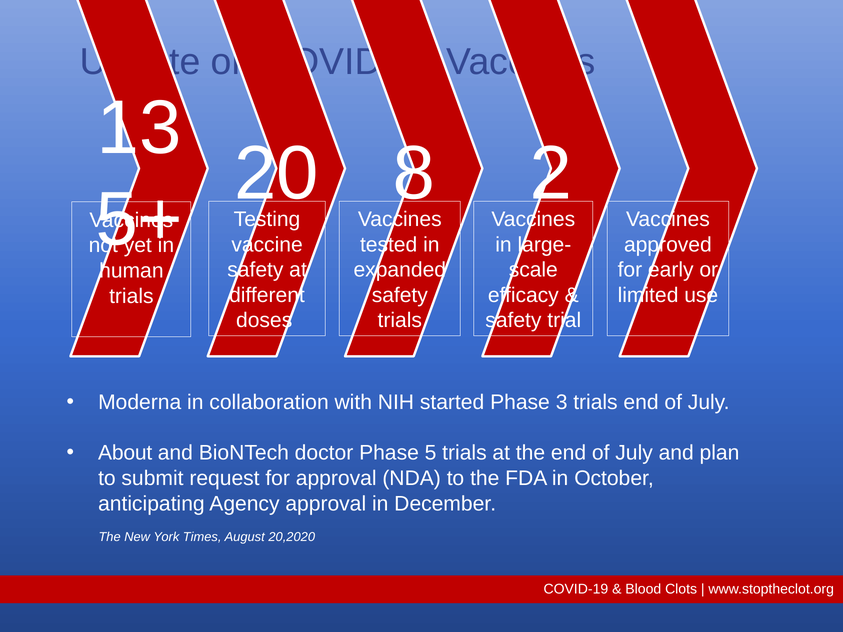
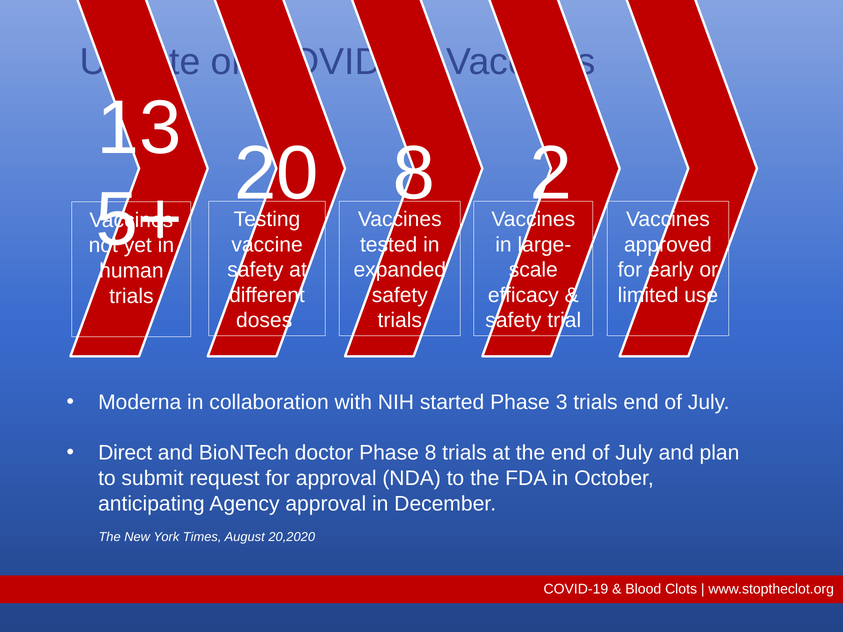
About: About -> Direct
Phase 5: 5 -> 8
